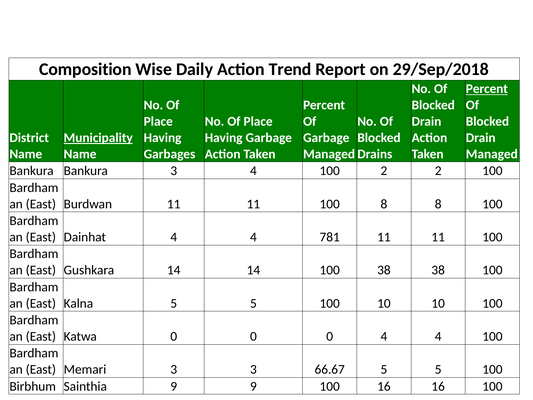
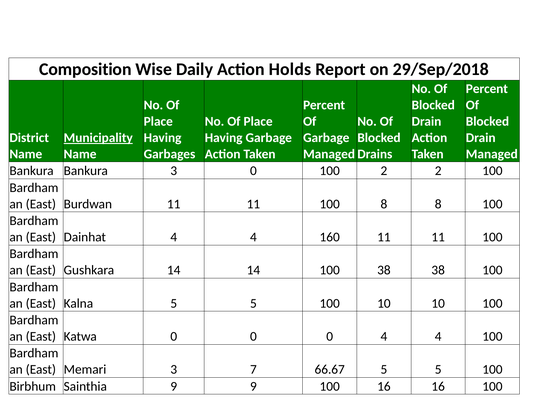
Trend: Trend -> Holds
Percent at (487, 89) underline: present -> none
3 4: 4 -> 0
781: 781 -> 160
3 3: 3 -> 7
